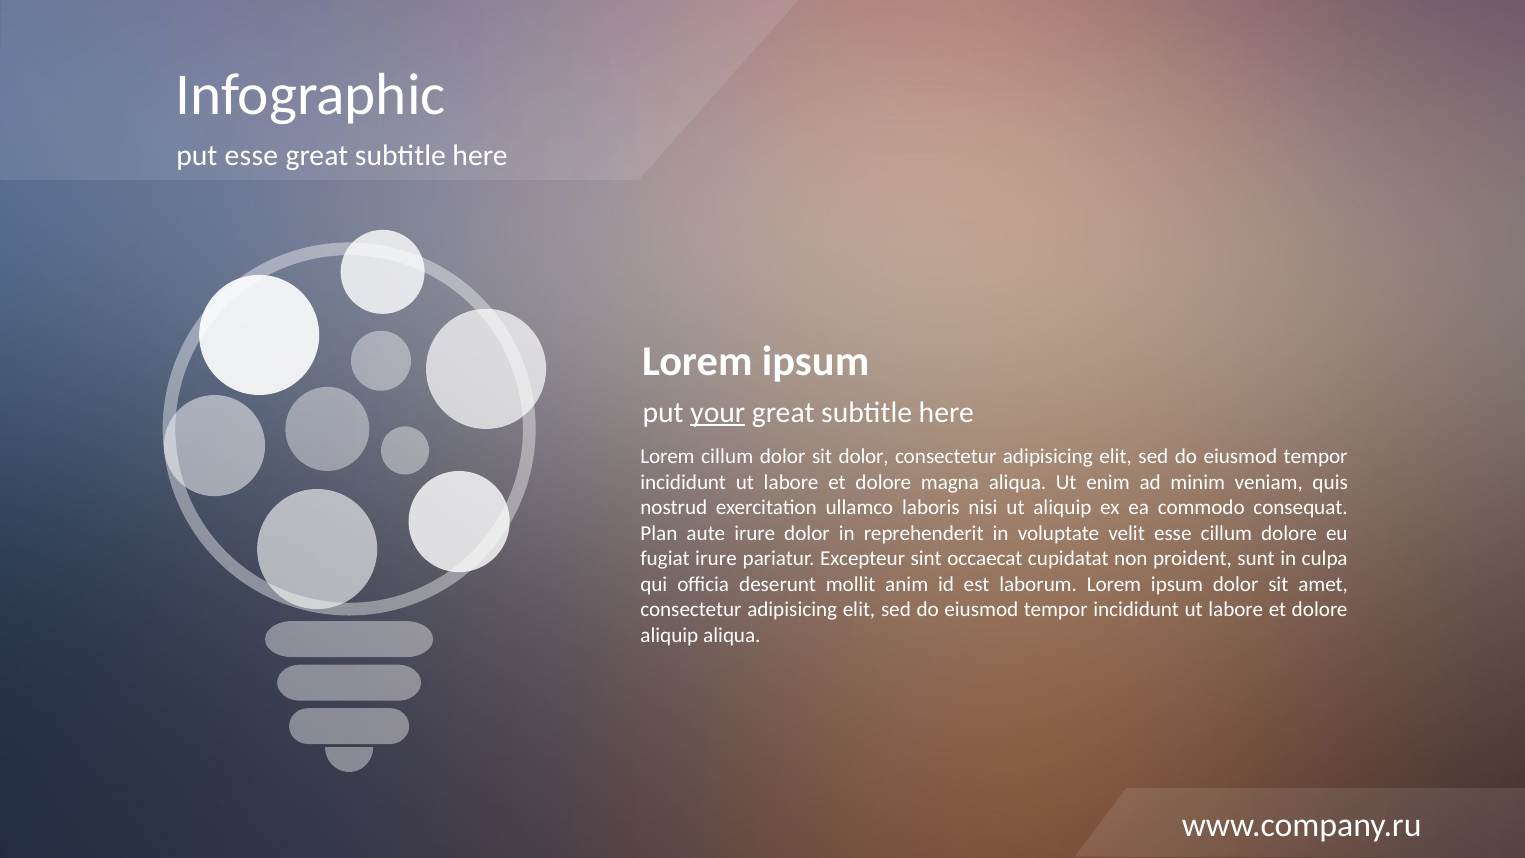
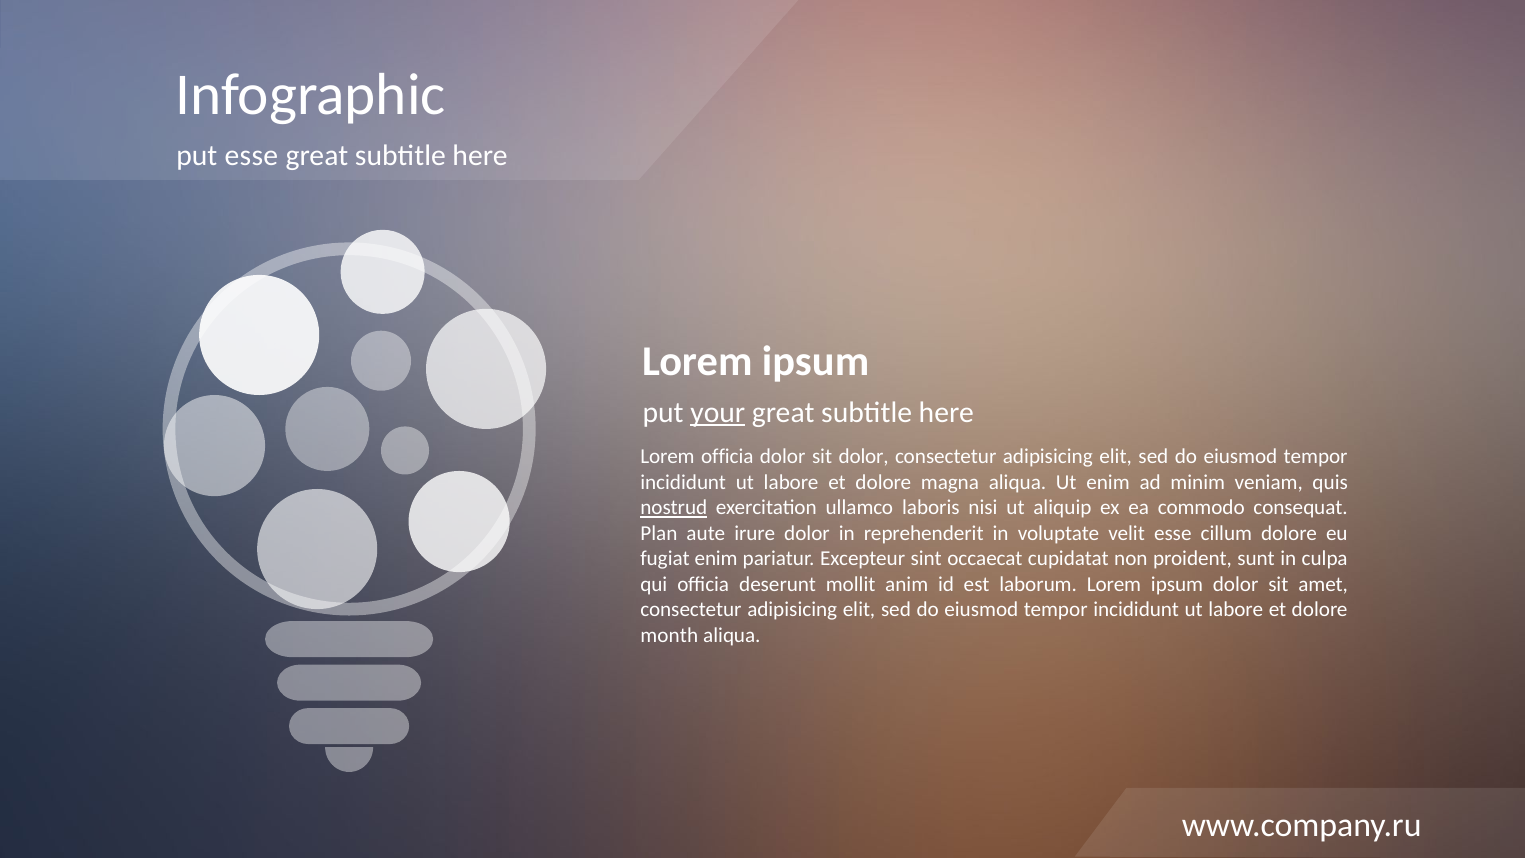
Lorem cillum: cillum -> officia
nostrud underline: none -> present
fugiat irure: irure -> enim
aliquip at (669, 635): aliquip -> month
